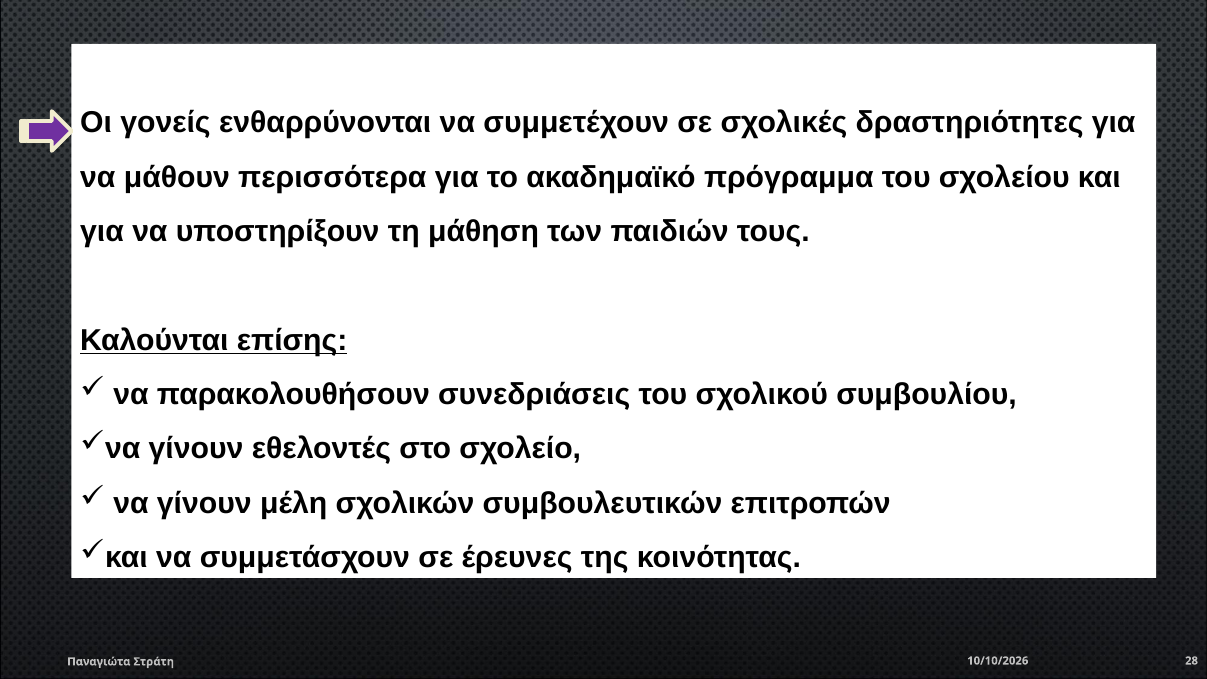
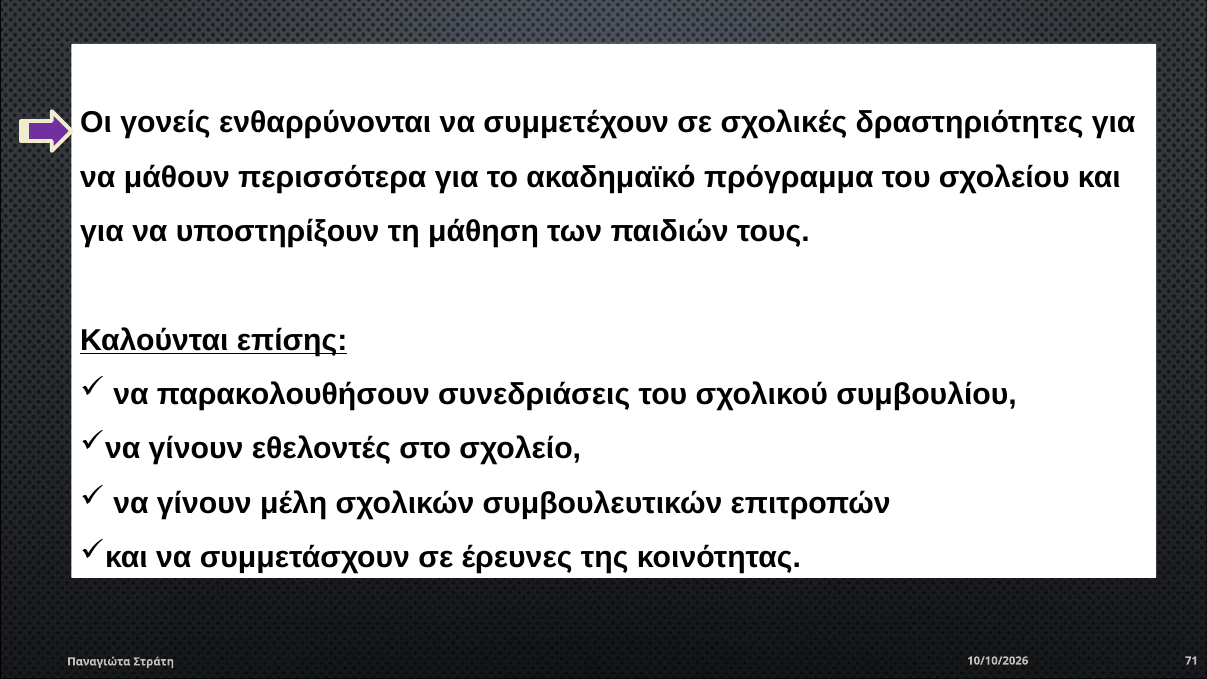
28: 28 -> 71
